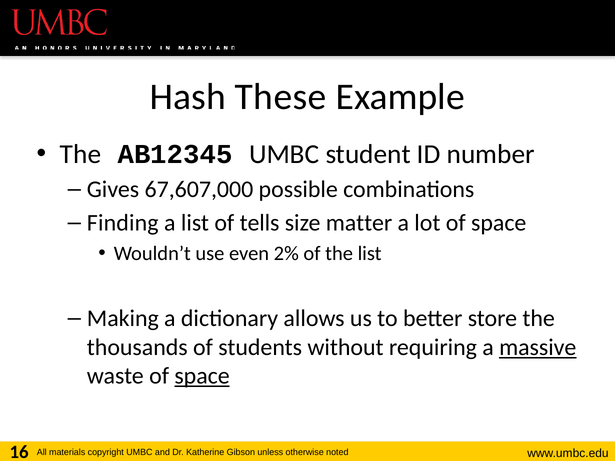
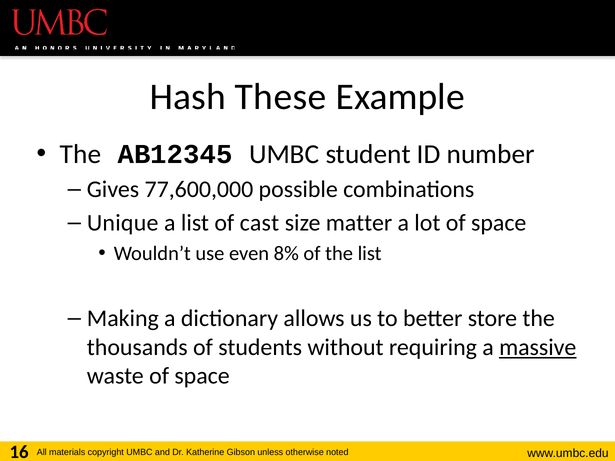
67,607,000: 67,607,000 -> 77,600,000
Finding: Finding -> Unique
tells: tells -> cast
2%: 2% -> 8%
space at (202, 376) underline: present -> none
